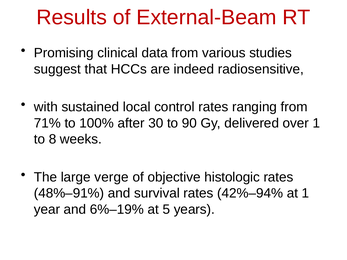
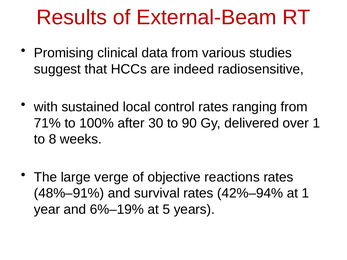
histologic: histologic -> reactions
